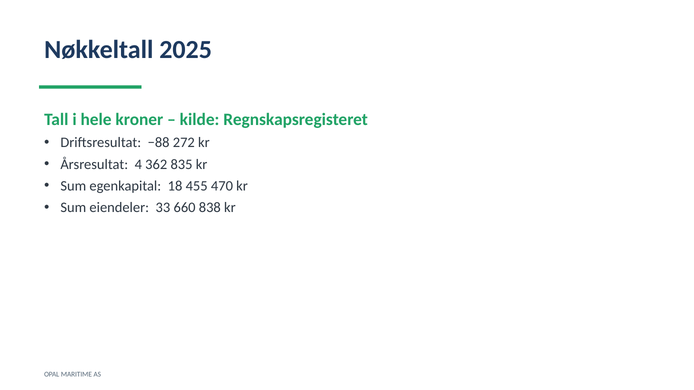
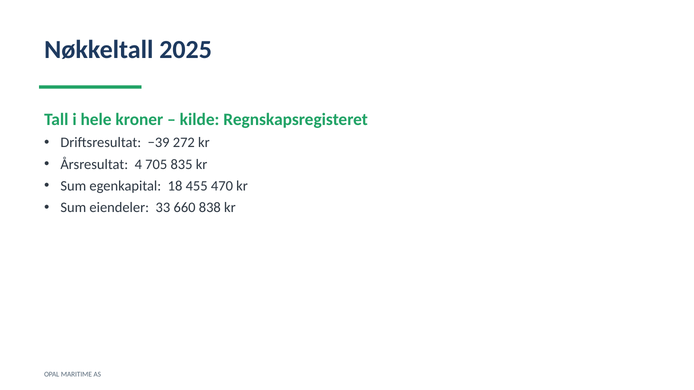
−88: −88 -> −39
362: 362 -> 705
